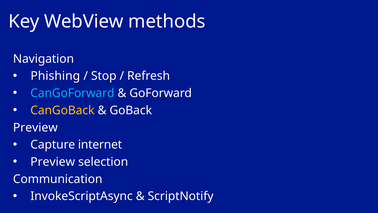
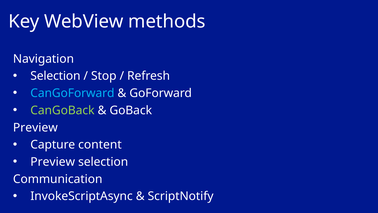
Phishing at (55, 76): Phishing -> Selection
CanGoBack colour: yellow -> light green
internet: internet -> content
